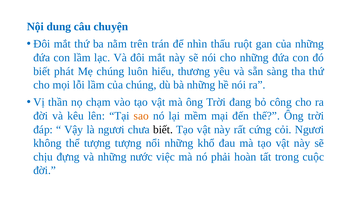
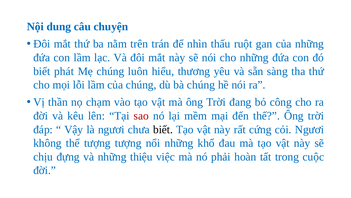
bà những: những -> chúng
sao colour: orange -> red
nước: nước -> thiệu
